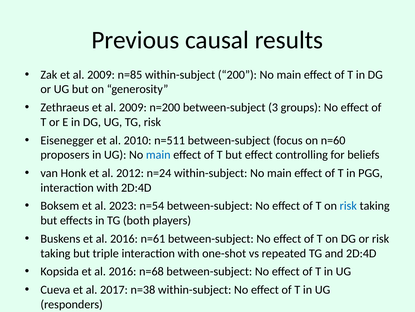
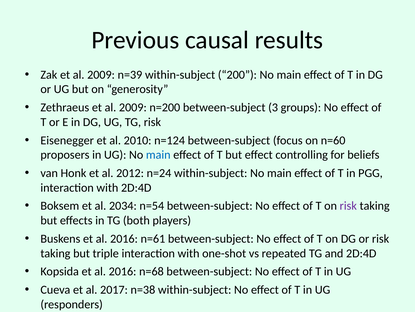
n=85: n=85 -> n=39
n=511: n=511 -> n=124
2023: 2023 -> 2034
risk at (348, 205) colour: blue -> purple
